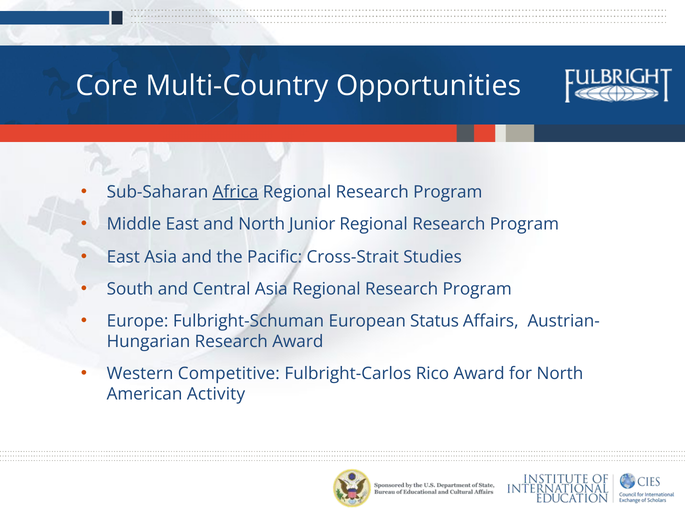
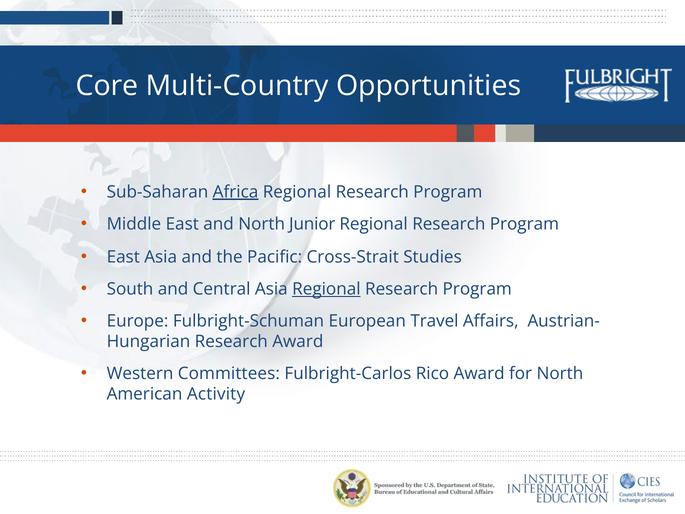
Regional at (326, 289) underline: none -> present
Status: Status -> Travel
Competitive: Competitive -> Committees
